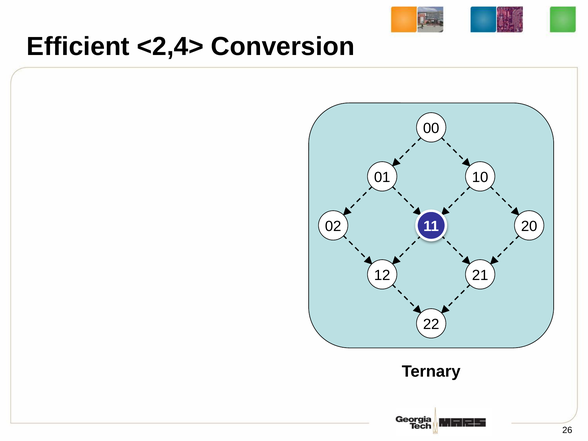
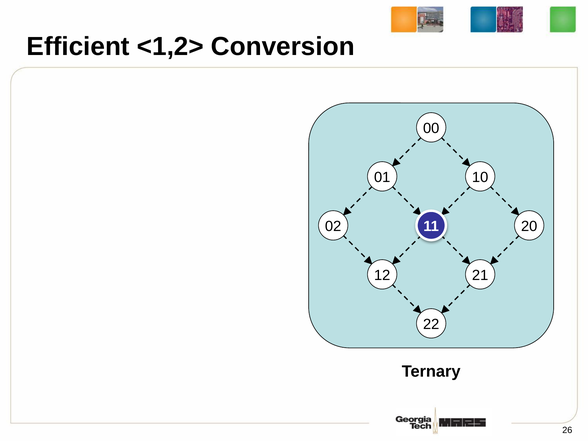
<2,4>: <2,4> -> <1,2>
